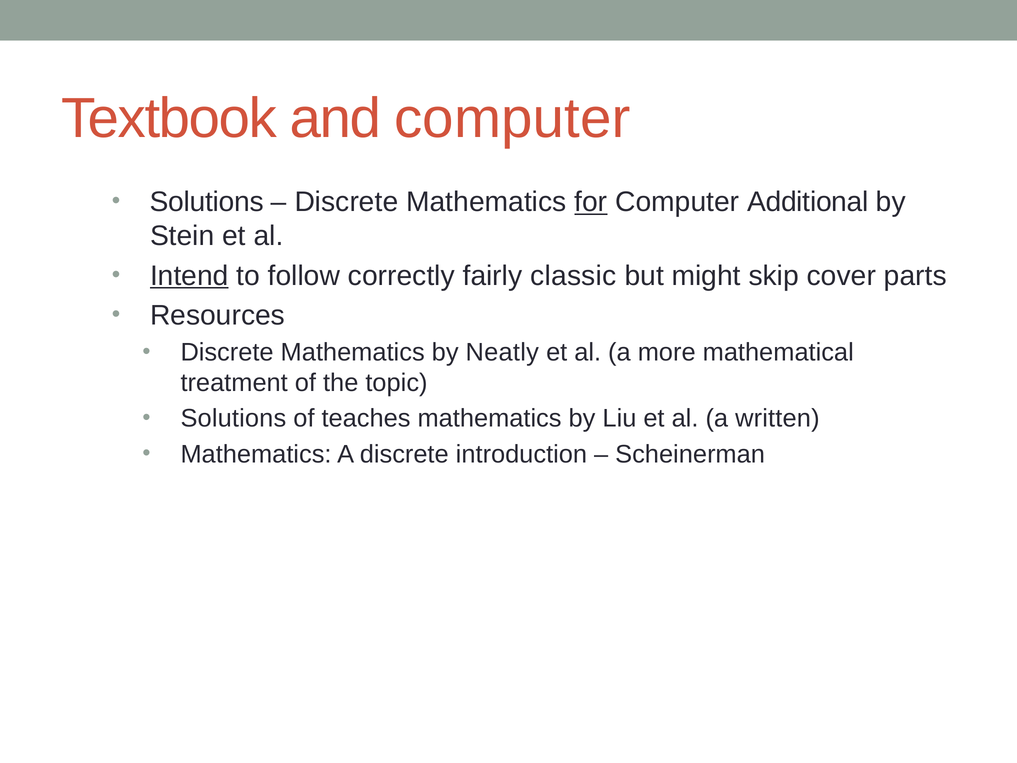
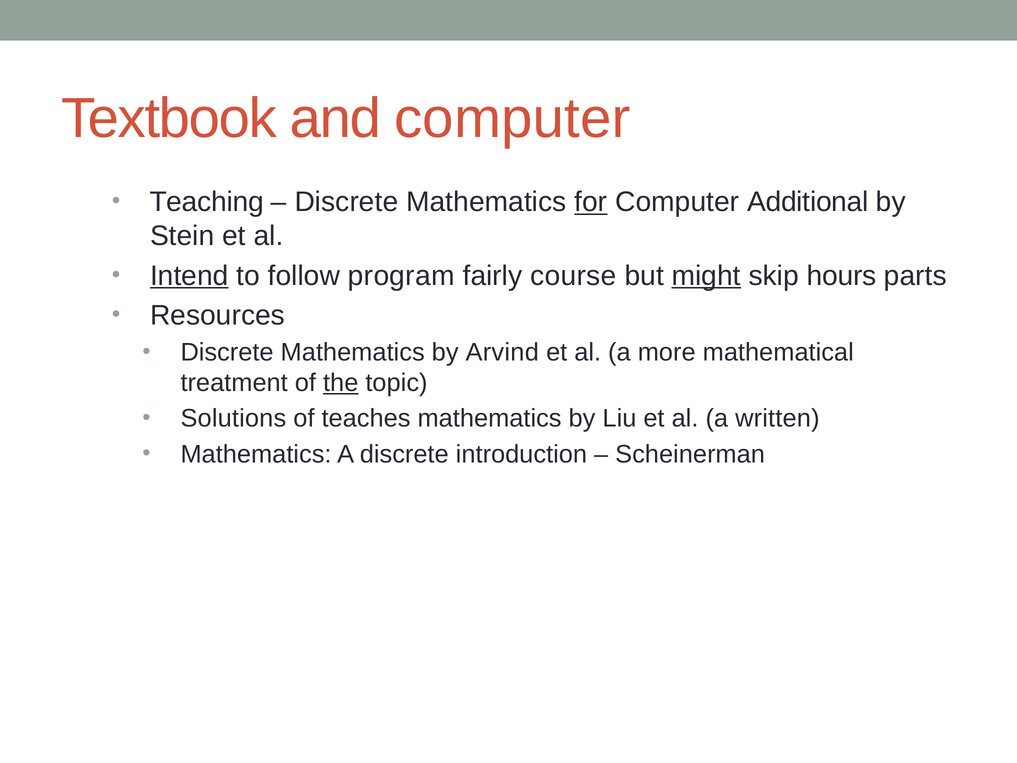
Solutions at (207, 202): Solutions -> Teaching
correctly: correctly -> program
classic: classic -> course
might underline: none -> present
cover: cover -> hours
Neatly: Neatly -> Arvind
the underline: none -> present
